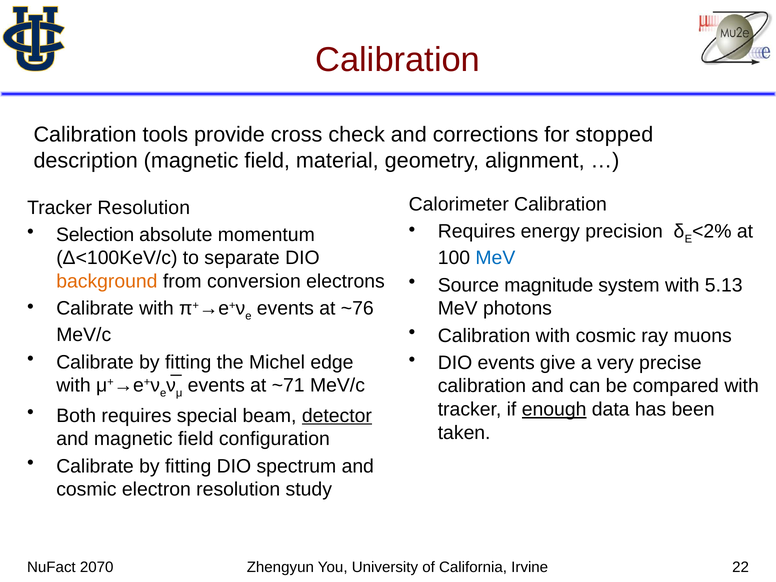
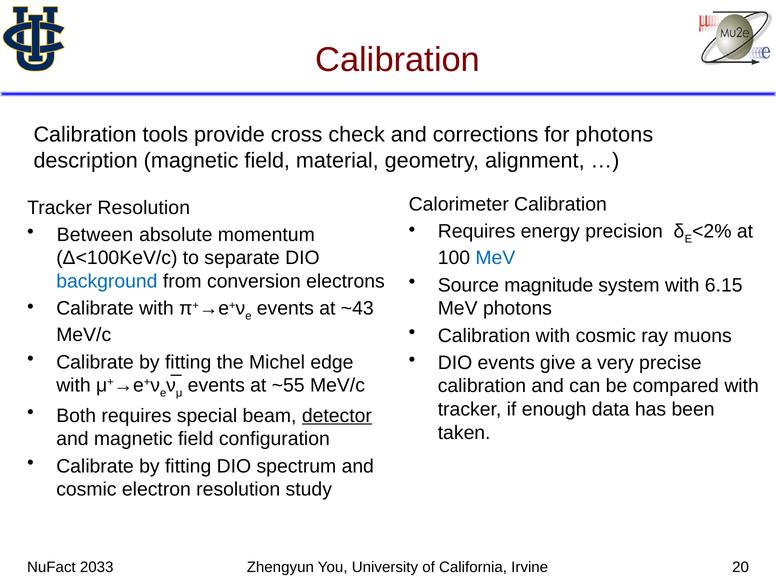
for stopped: stopped -> photons
Selection: Selection -> Between
background colour: orange -> blue
5.13: 5.13 -> 6.15
~76: ~76 -> ~43
~71: ~71 -> ~55
enough underline: present -> none
2070: 2070 -> 2033
22: 22 -> 20
